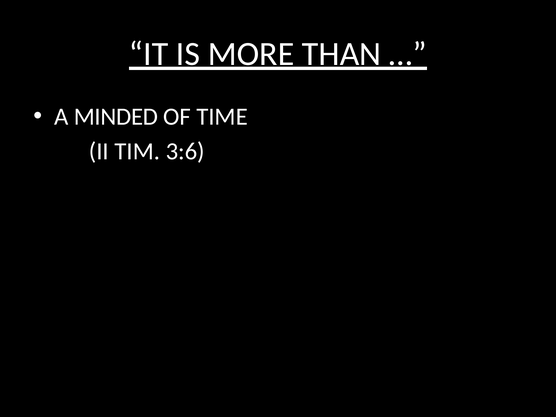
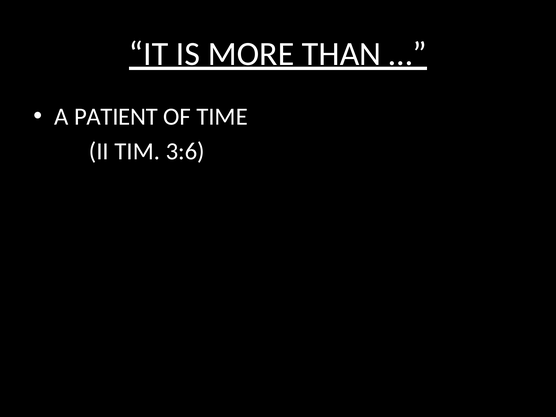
MINDED: MINDED -> PATIENT
